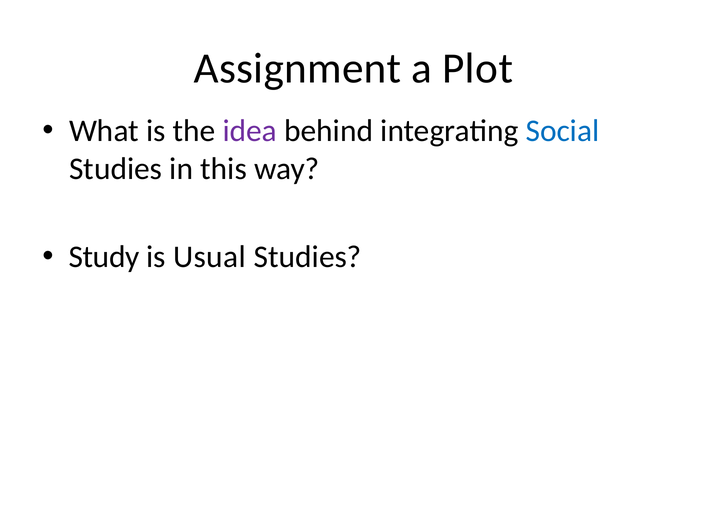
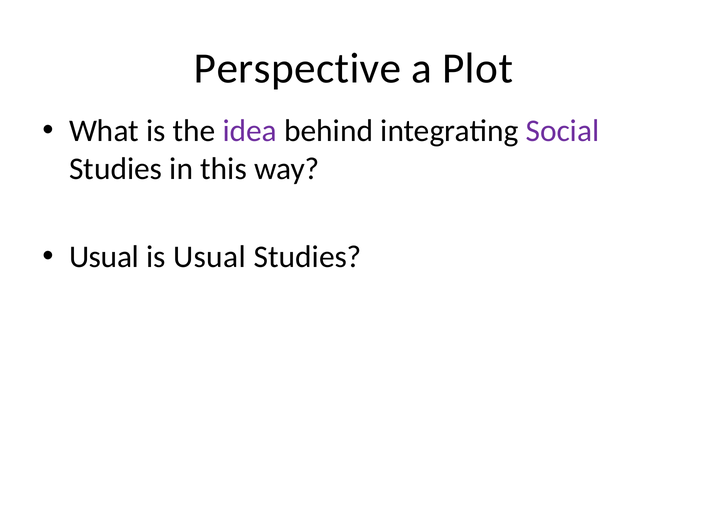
Assignment: Assignment -> Perspective
Social colour: blue -> purple
Study at (104, 257): Study -> Usual
